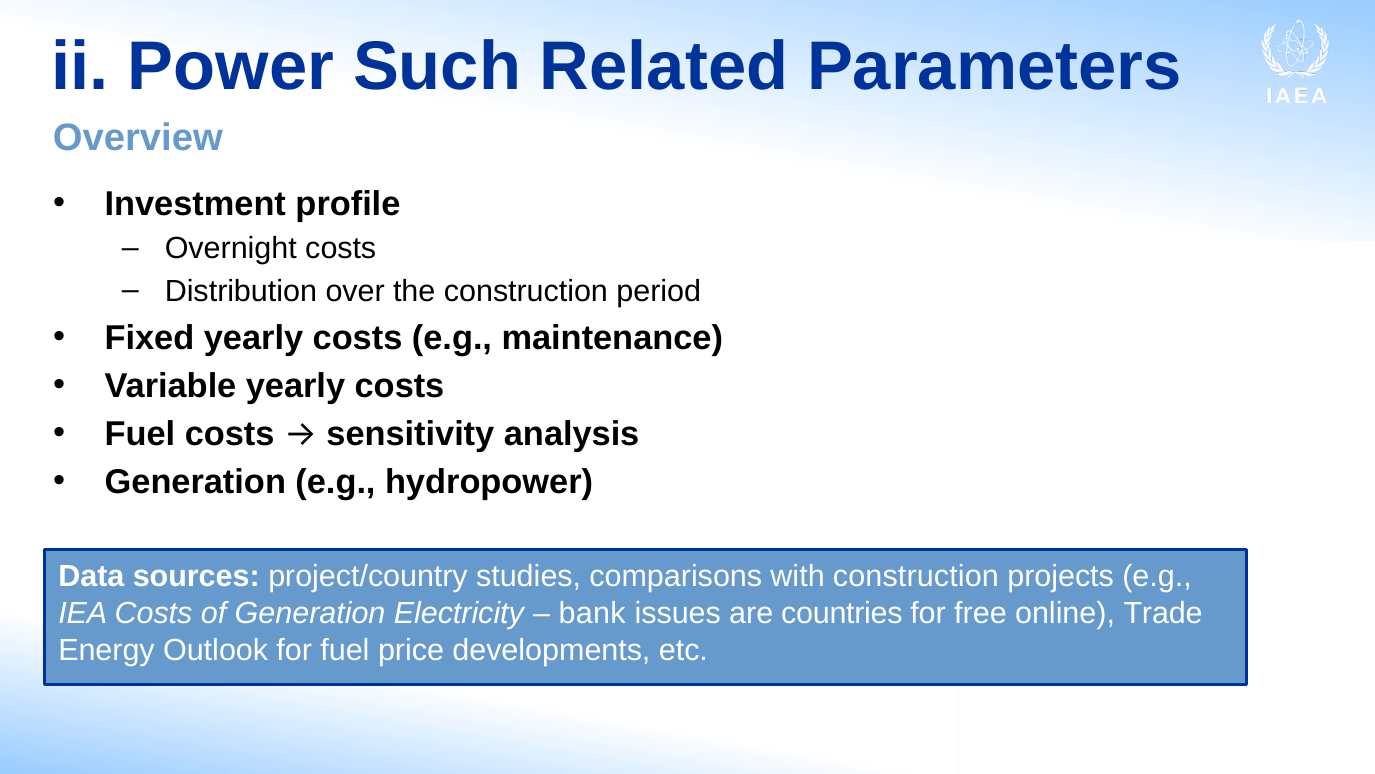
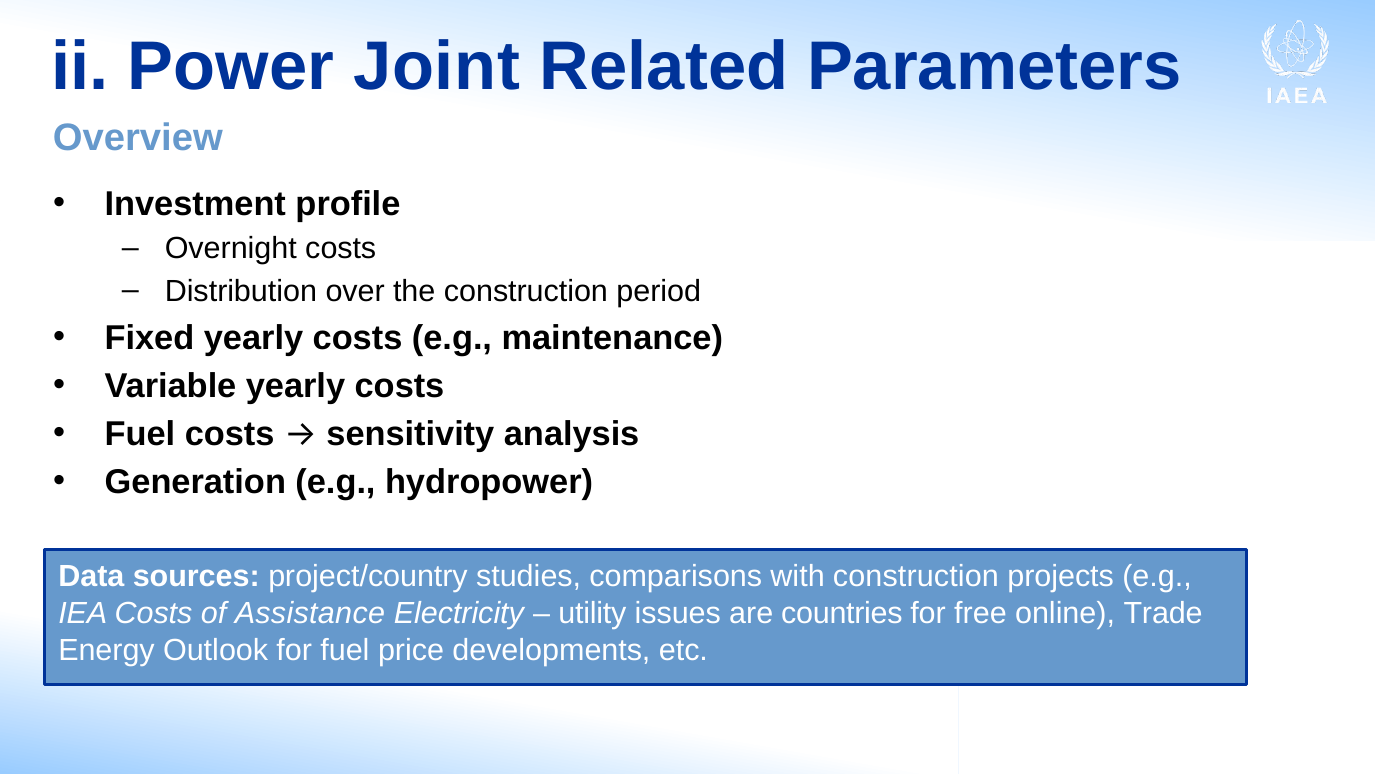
Such: Such -> Joint
of Generation: Generation -> Assistance
bank: bank -> utility
